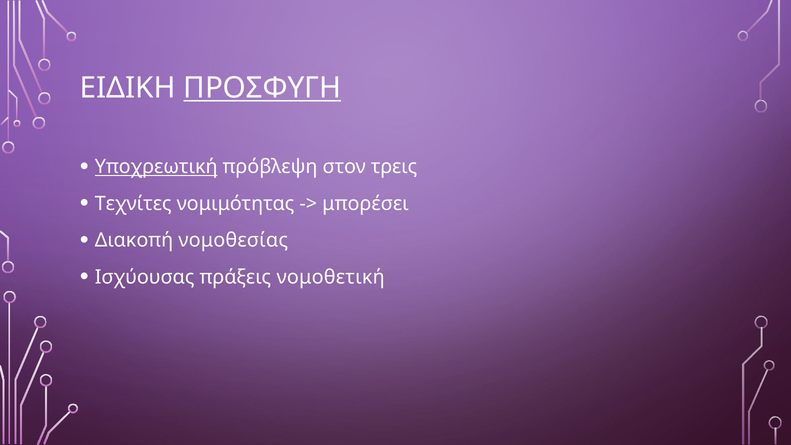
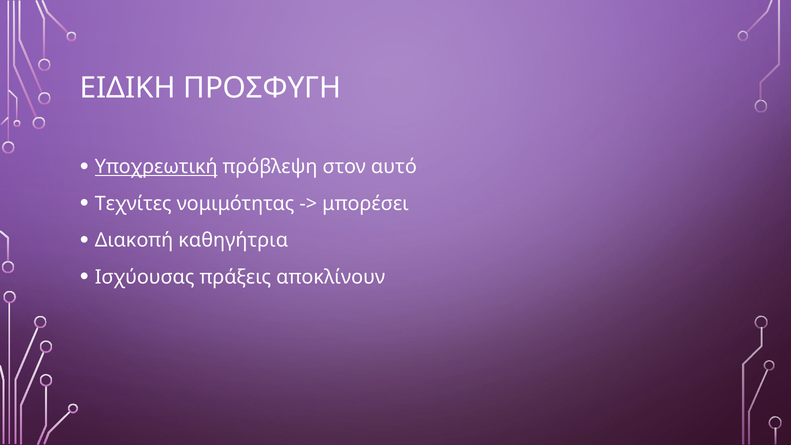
ΠΡΟΣΦΥΓΗ underline: present -> none
τρεις: τρεις -> αυτό
νομοθεσίας: νομοθεσίας -> καθηγήτρια
νομοθετική: νομοθετική -> αποκλίνουν
